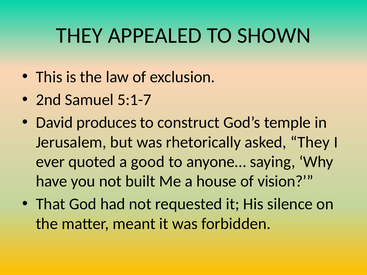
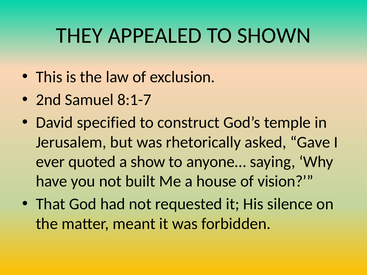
5:1-7: 5:1-7 -> 8:1-7
produces: produces -> specified
asked They: They -> Gave
good: good -> show
